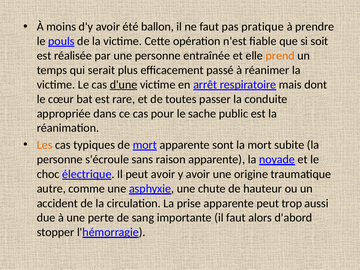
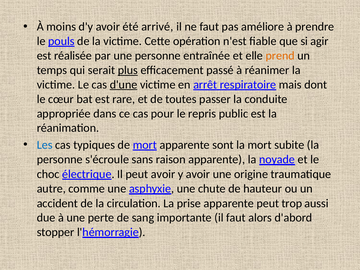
ballon: ballon -> arrivé
pratique: pratique -> améliore
soit: soit -> agir
plus underline: none -> present
sache: sache -> repris
Les colour: orange -> blue
